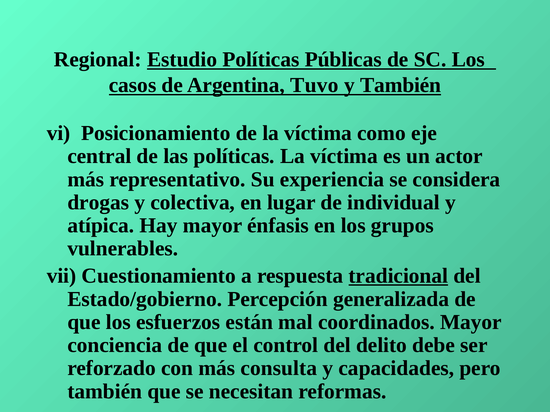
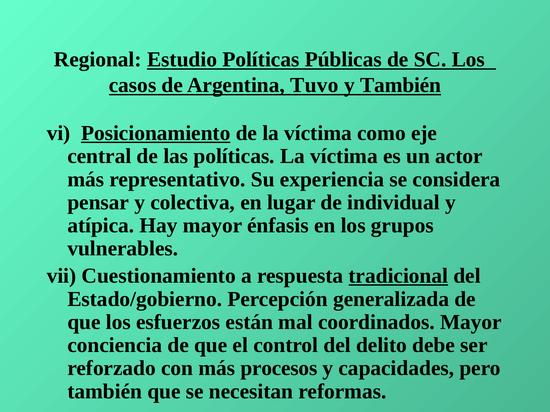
Posicionamiento underline: none -> present
drogas: drogas -> pensar
consulta: consulta -> procesos
